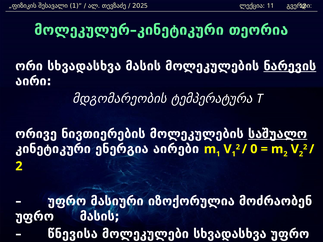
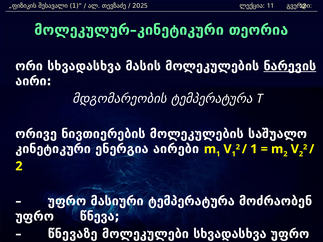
საშუალო underline: present -> none
0 at (254, 149): 0 -> 1
მასიური იზოქორულია: იზოქორულია -> ტემპერატურა
უფრო მასის: მასის -> წნევა
წნევისა: წნევისა -> წნევაზე
